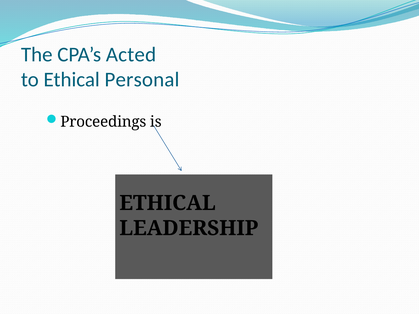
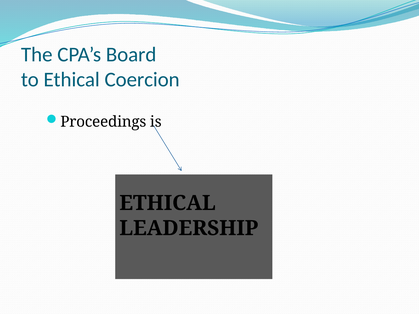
Acted: Acted -> Board
Personal: Personal -> Coercion
